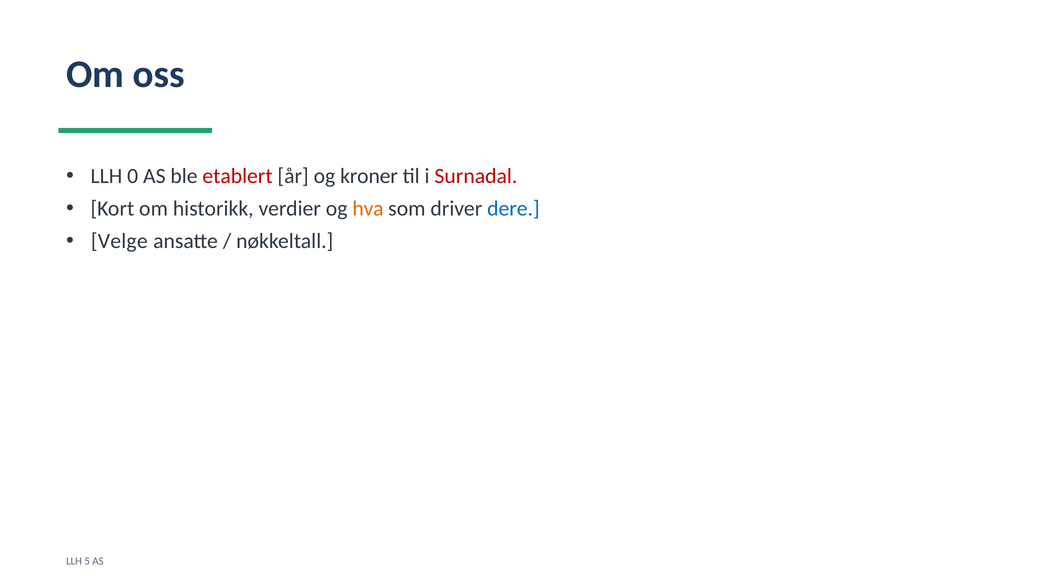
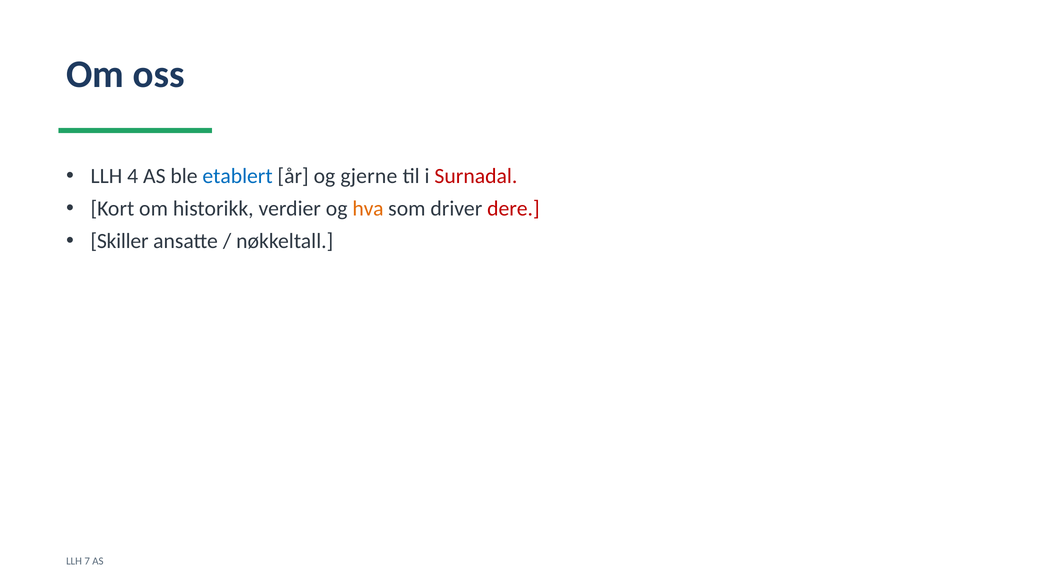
0: 0 -> 4
etablert colour: red -> blue
kroner: kroner -> gjerne
dere colour: blue -> red
Velge: Velge -> Skiller
5: 5 -> 7
